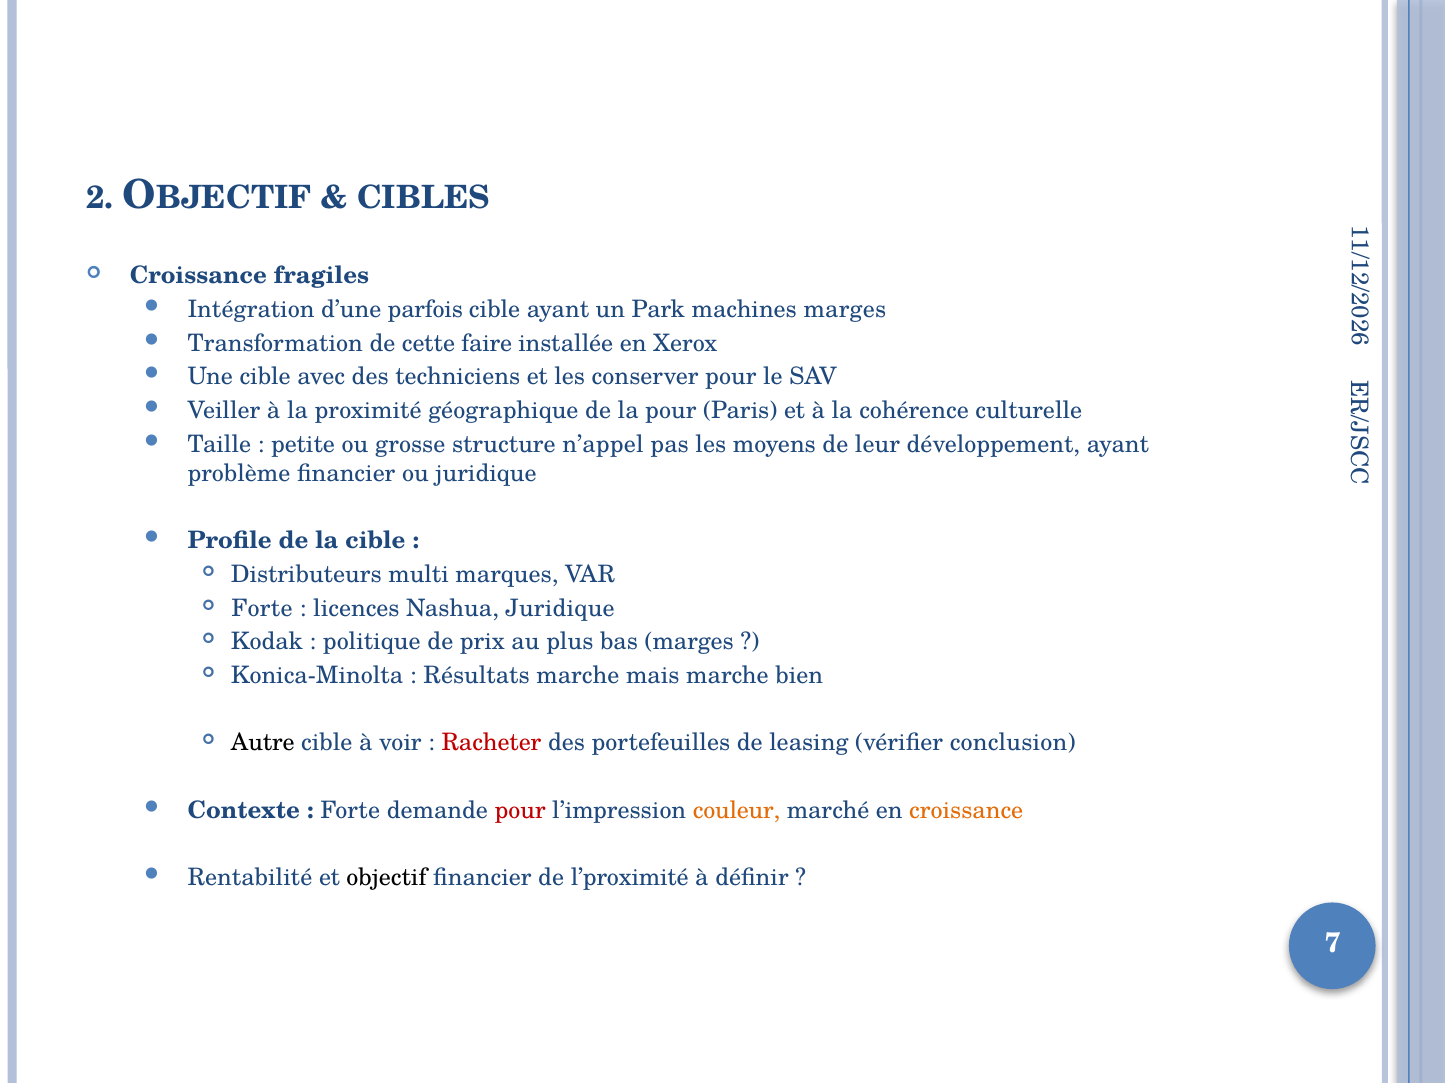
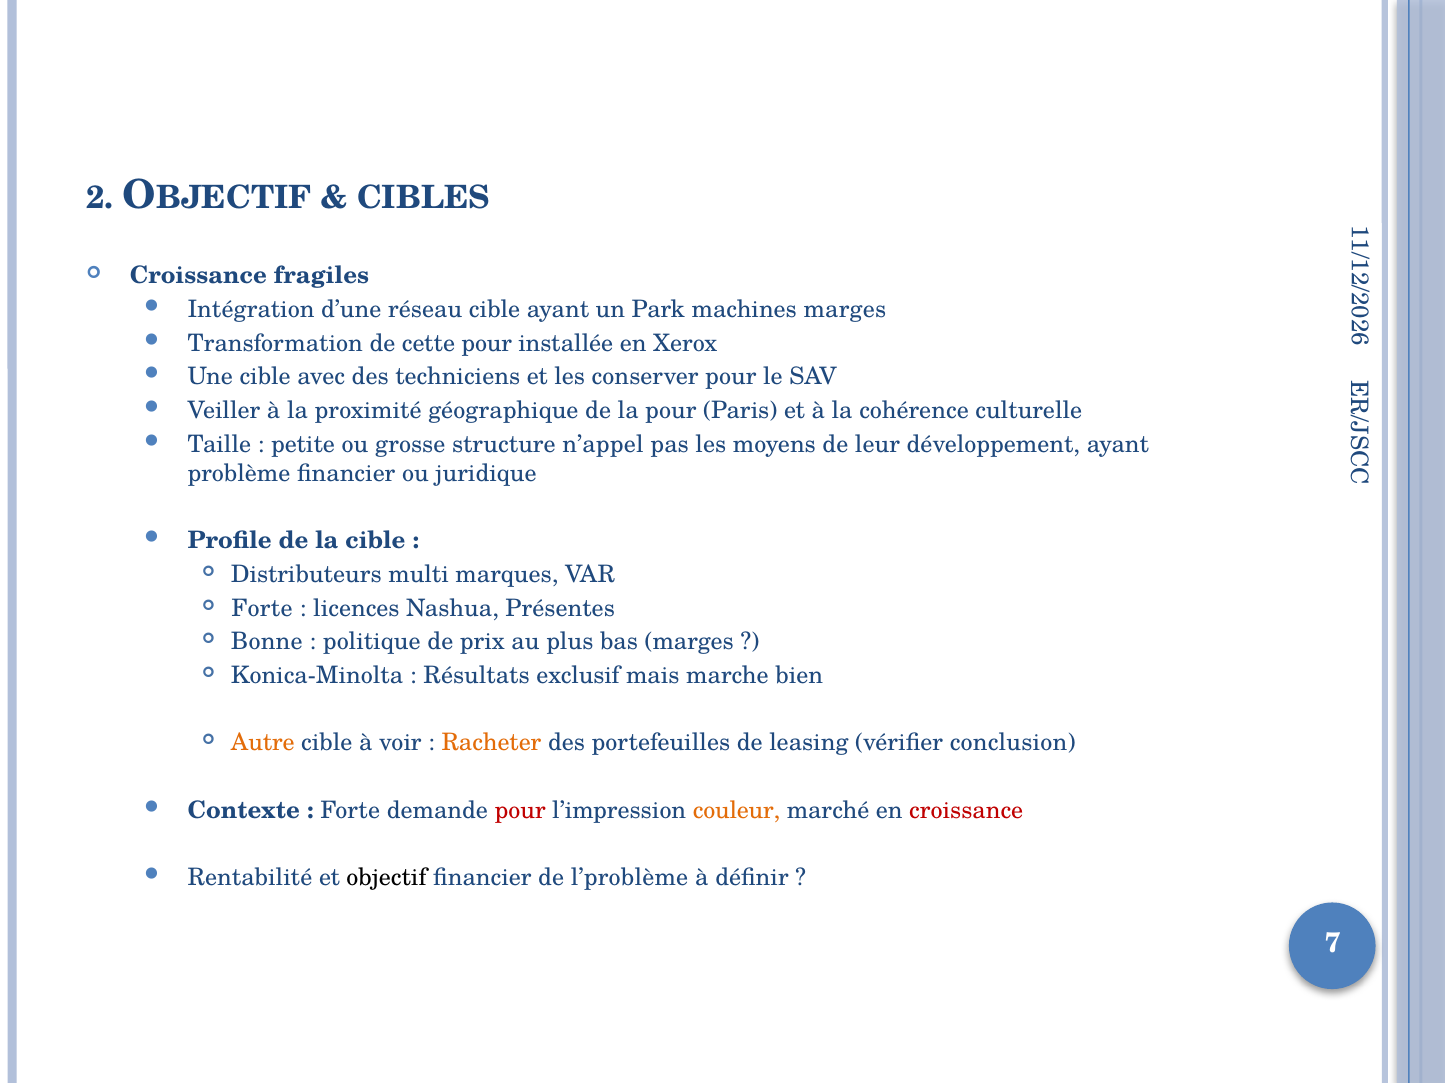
parfois: parfois -> réseau
cette faire: faire -> pour
Nashua Juridique: Juridique -> Présentes
Kodak: Kodak -> Bonne
Résultats marche: marche -> exclusif
Autre colour: black -> orange
Racheter colour: red -> orange
croissance at (966, 811) colour: orange -> red
l’proximité: l’proximité -> l’problème
